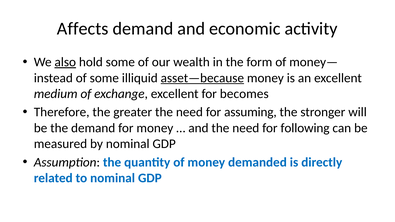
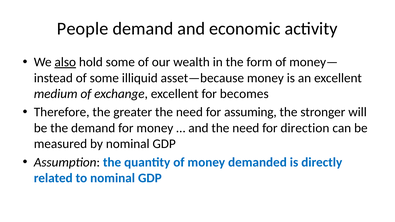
Affects: Affects -> People
asset—because underline: present -> none
following: following -> direction
